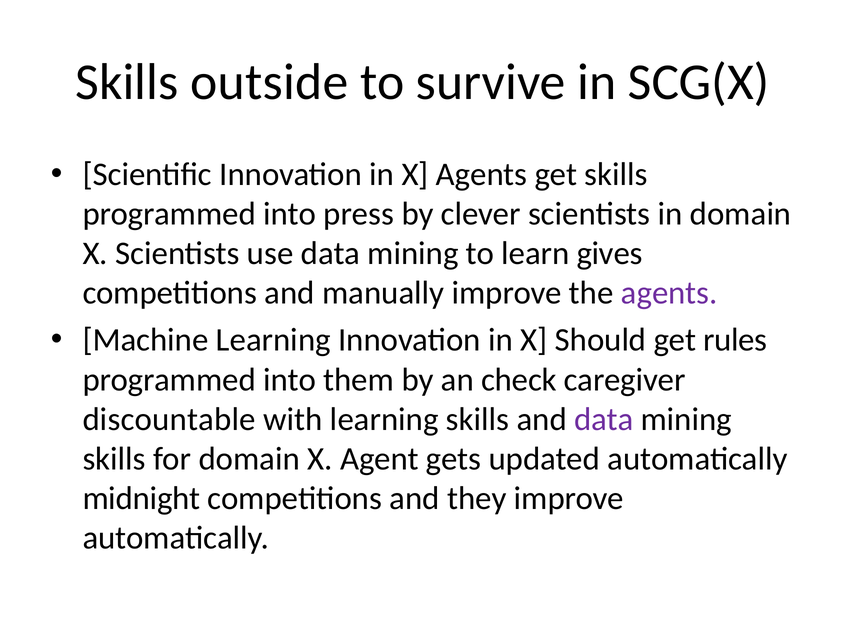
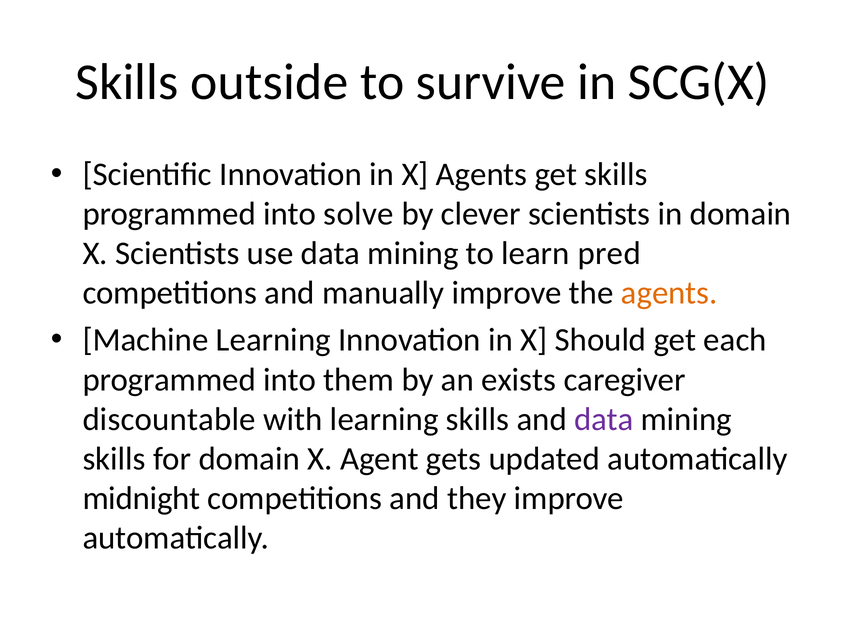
press: press -> solve
gives: gives -> pred
agents at (669, 293) colour: purple -> orange
rules: rules -> each
check: check -> exists
